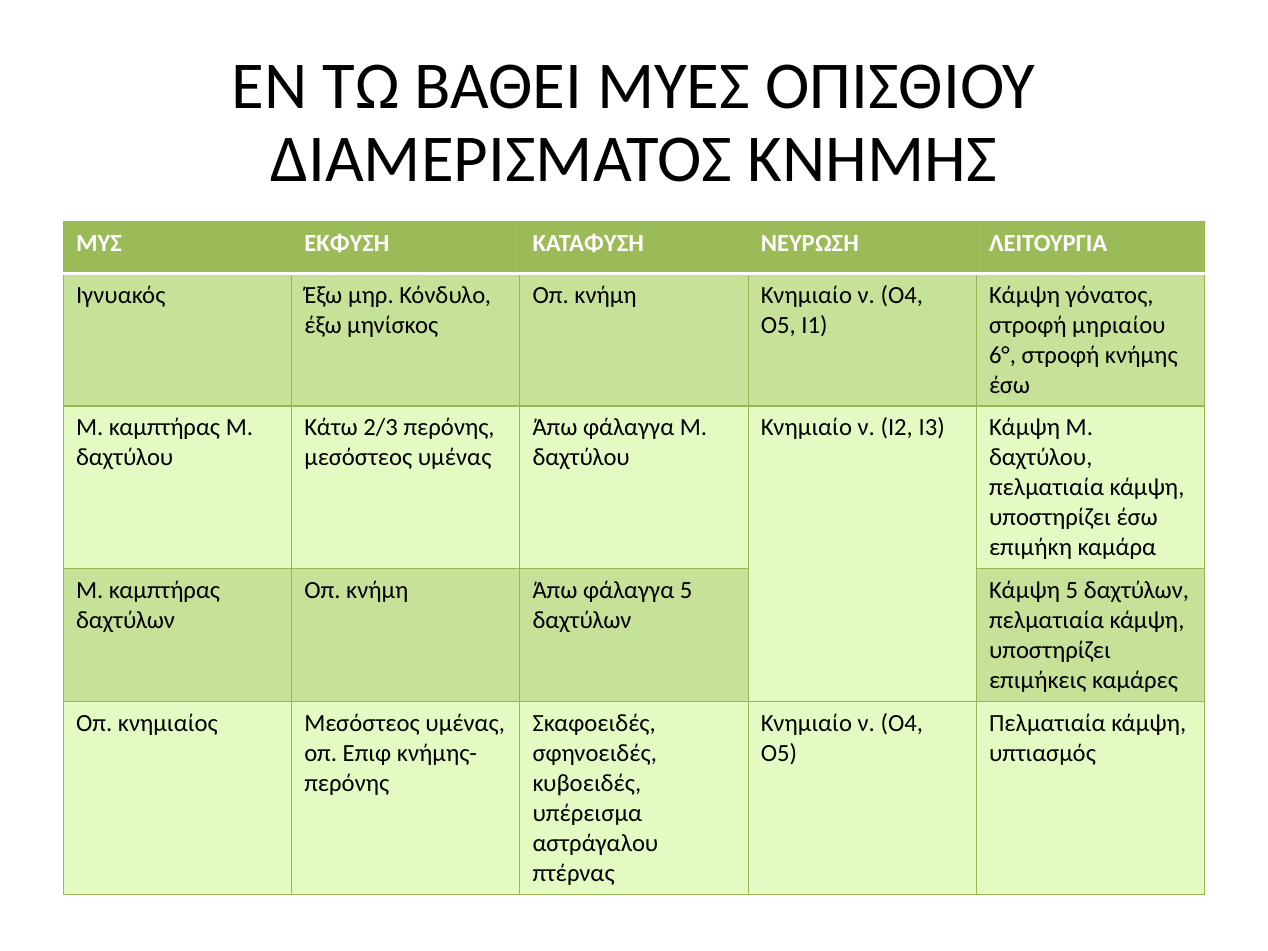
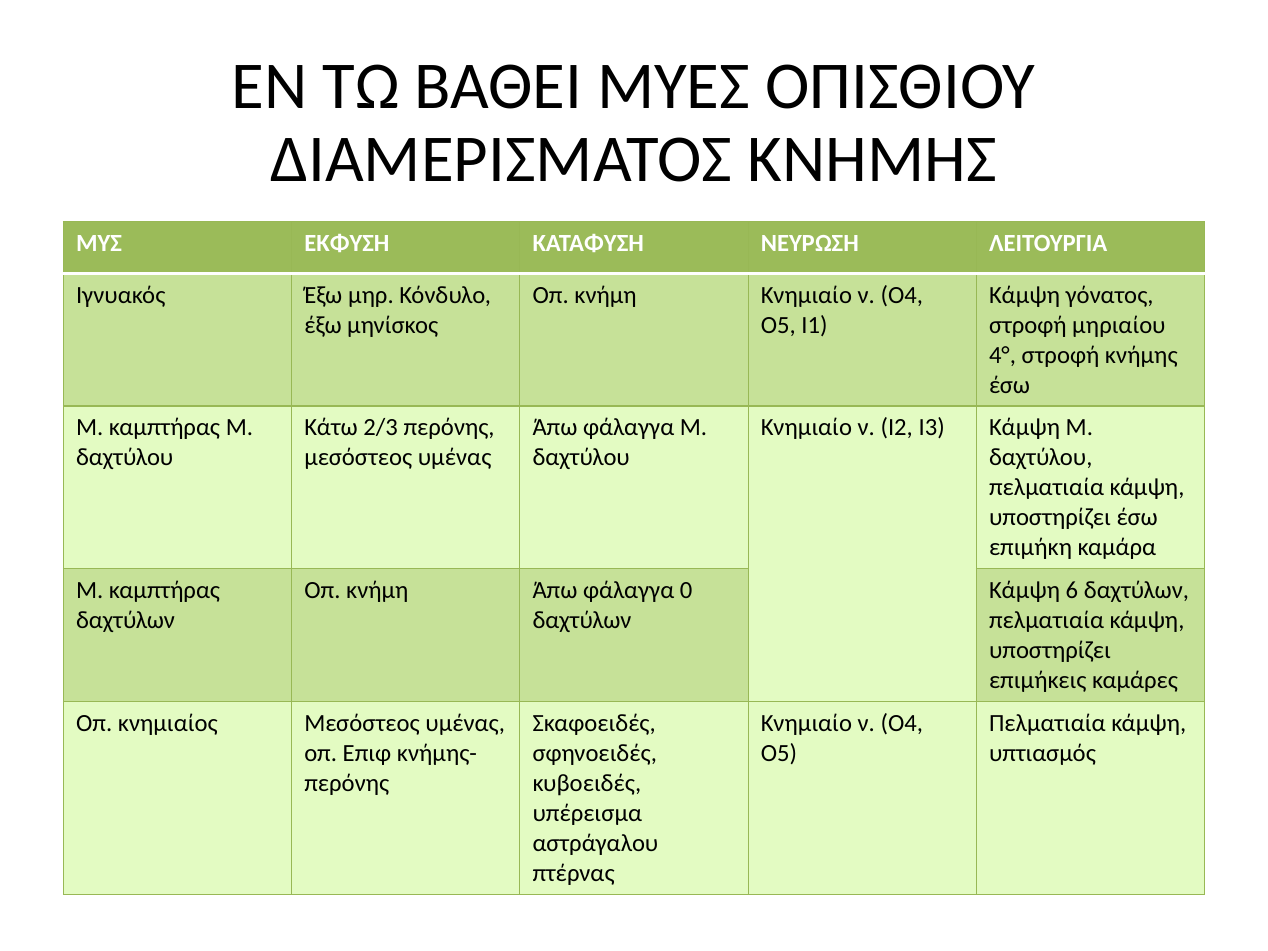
6°: 6° -> 4°
φάλαγγα 5: 5 -> 0
Κάμψη 5: 5 -> 6
